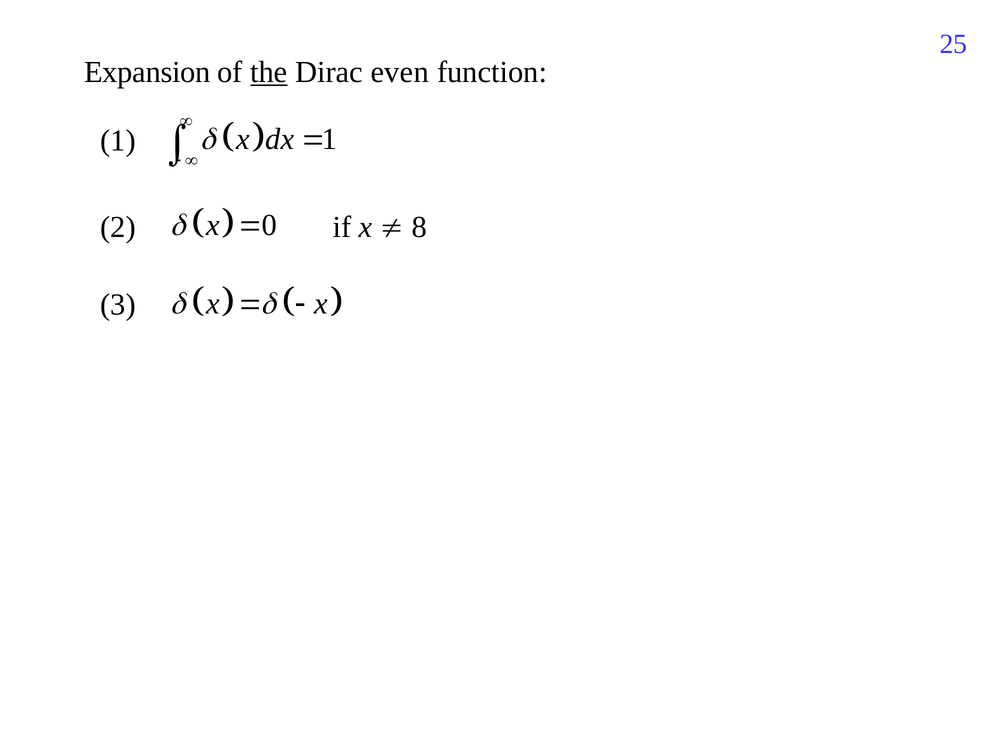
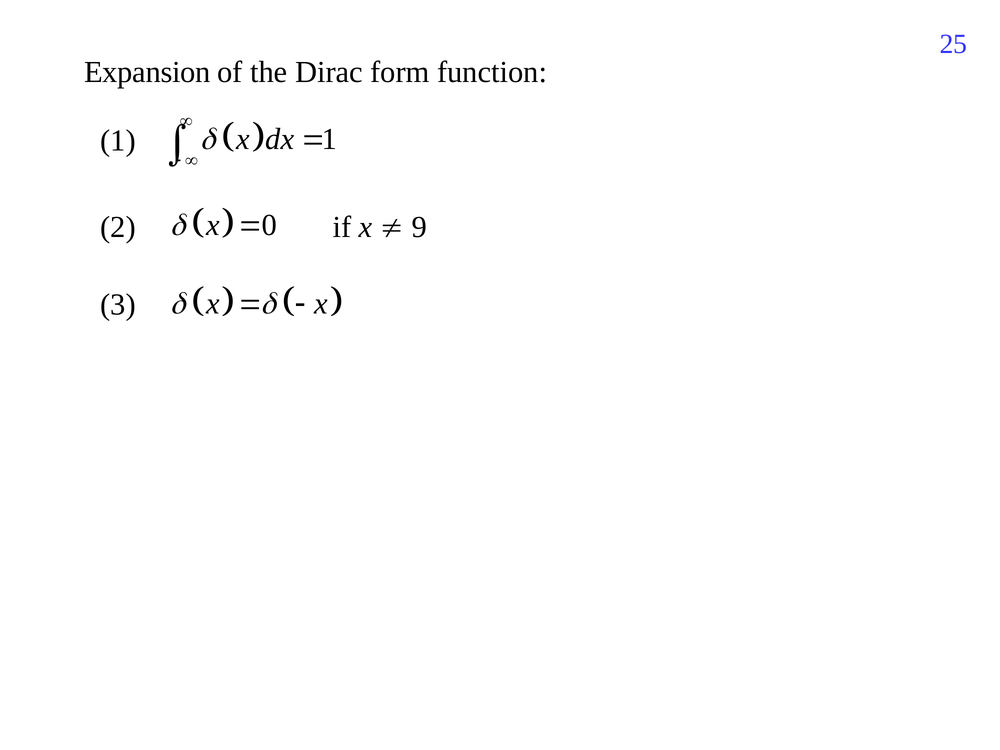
the underline: present -> none
even: even -> form
8: 8 -> 9
